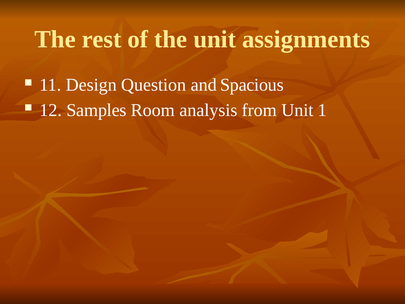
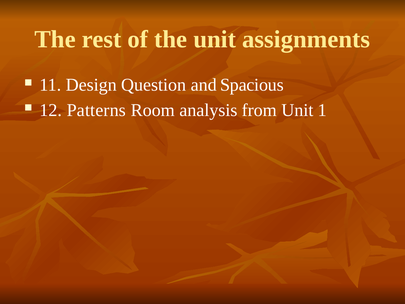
Samples: Samples -> Patterns
